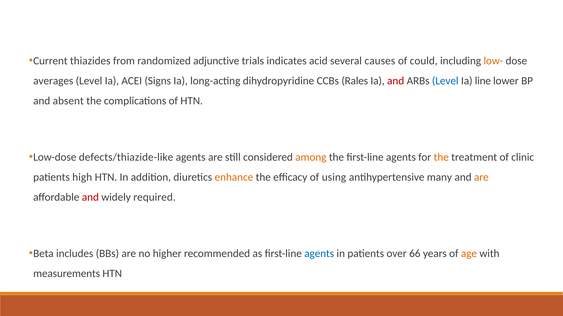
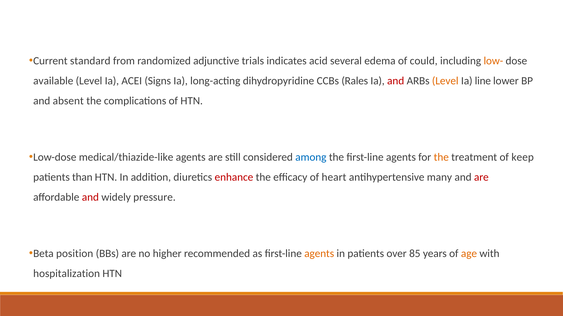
thiazides: thiazides -> standard
causes: causes -> edema
averages: averages -> available
Level at (445, 81) colour: blue -> orange
defects/thiazide-like: defects/thiazide-like -> medical/thiazide-like
among colour: orange -> blue
clinic: clinic -> keep
high: high -> than
enhance colour: orange -> red
using: using -> heart
are at (481, 178) colour: orange -> red
required: required -> pressure
includes: includes -> position
agents at (319, 254) colour: blue -> orange
66: 66 -> 85
measurements: measurements -> hospitalization
